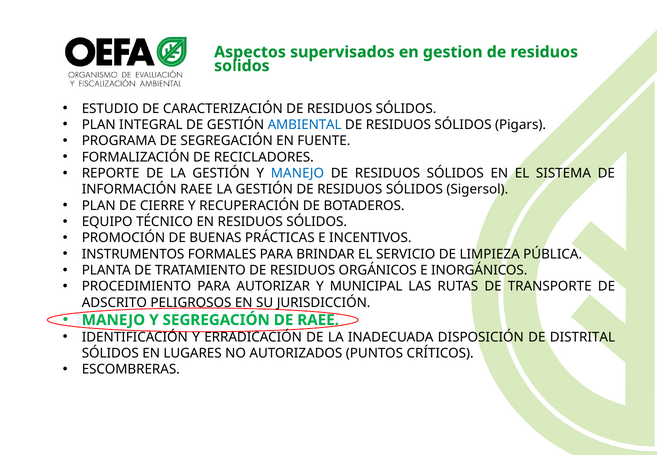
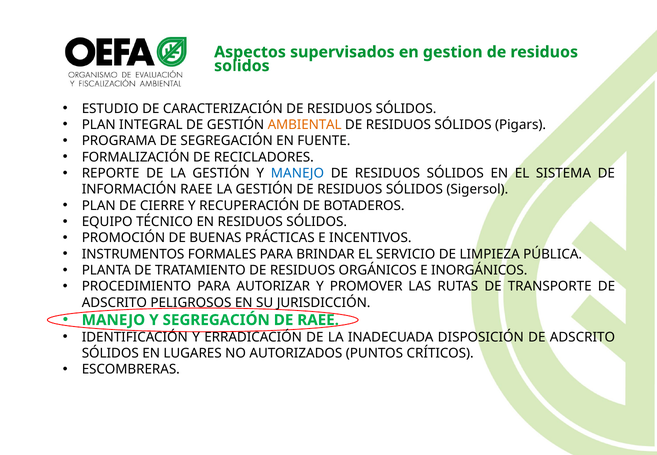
AMBIENTAL colour: blue -> orange
MUNICIPAL: MUNICIPAL -> PROMOVER
DISPOSICIÓN DE DISTRITAL: DISTRITAL -> ADSCRITO
